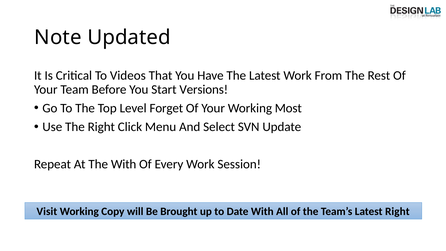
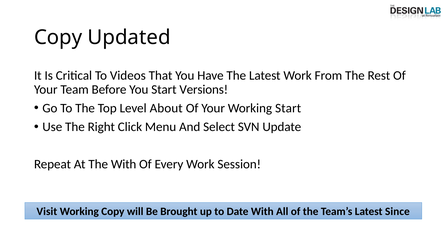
Note at (58, 37): Note -> Copy
Forget: Forget -> About
Working Most: Most -> Start
Latest Right: Right -> Since
